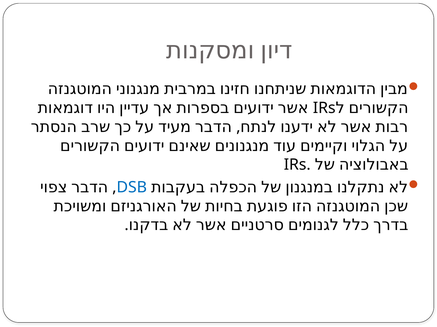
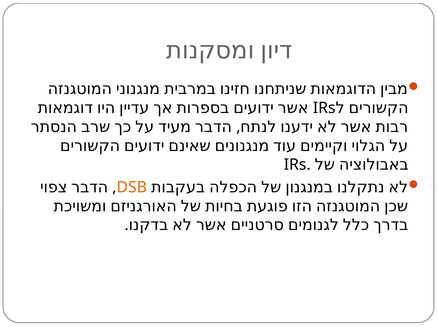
DSB colour: blue -> orange
